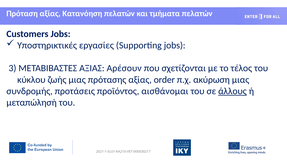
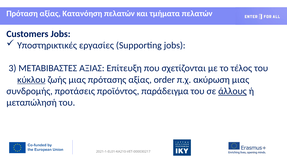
Αρέσουν: Αρέσουν -> Επίτευξη
κύκλου underline: none -> present
αισθάνομαι: αισθάνομαι -> παράδειγμα
